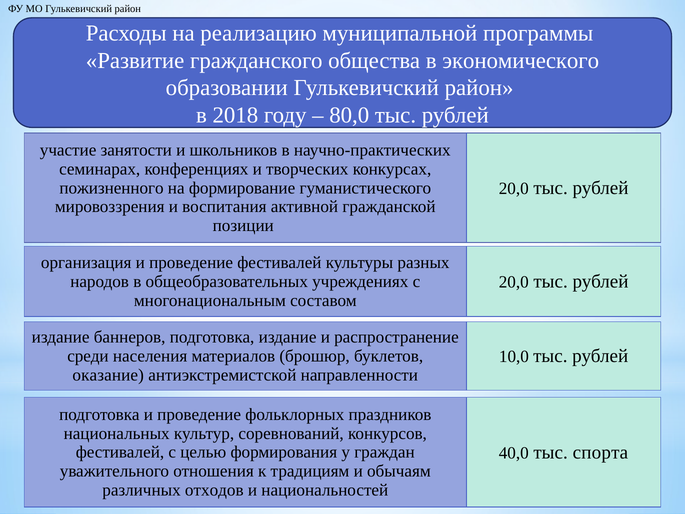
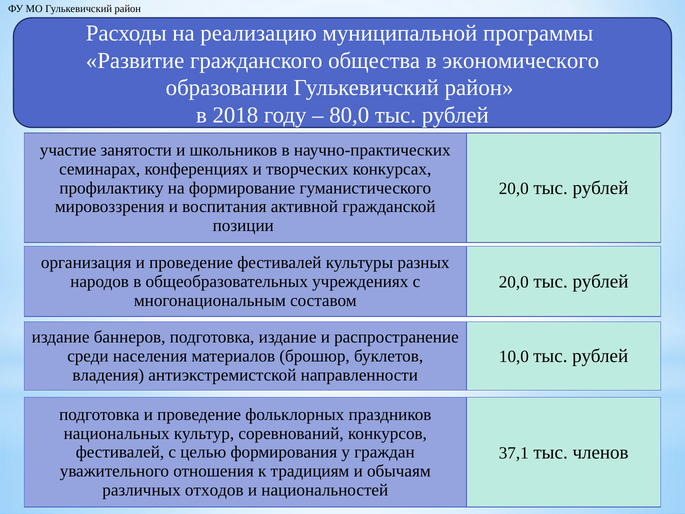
пожизненного: пожизненного -> профилактику
оказание: оказание -> владения
40,0: 40,0 -> 37,1
спорта: спорта -> членов
